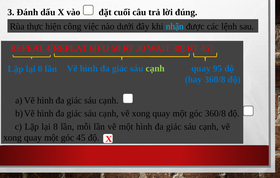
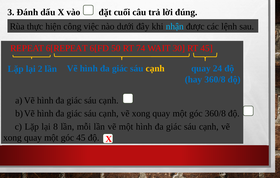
4[REPEAT: 4[REPEAT -> 6[REPEAT
RT 30: 30 -> 74
0: 0 -> 2
cạnh at (155, 68) colour: light green -> yellow
95: 95 -> 24
